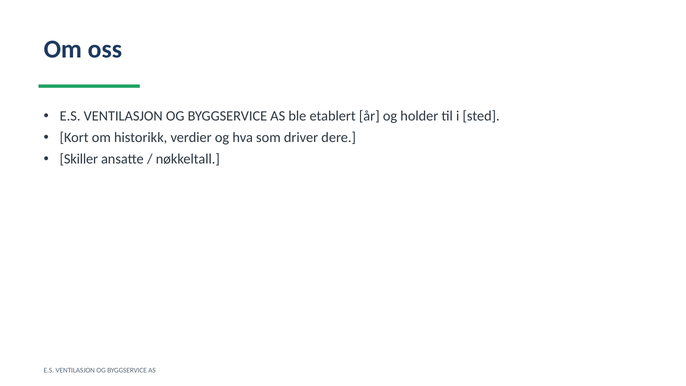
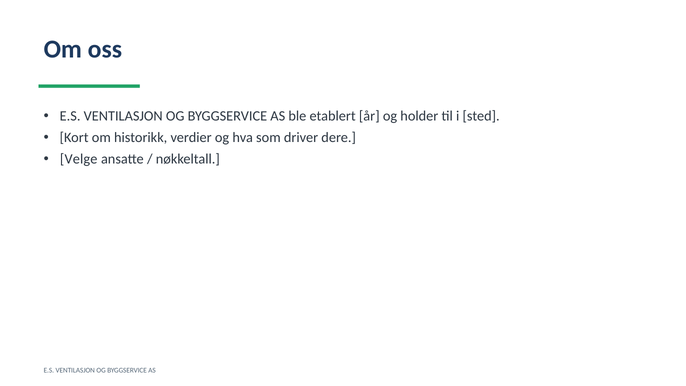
Skiller: Skiller -> Velge
